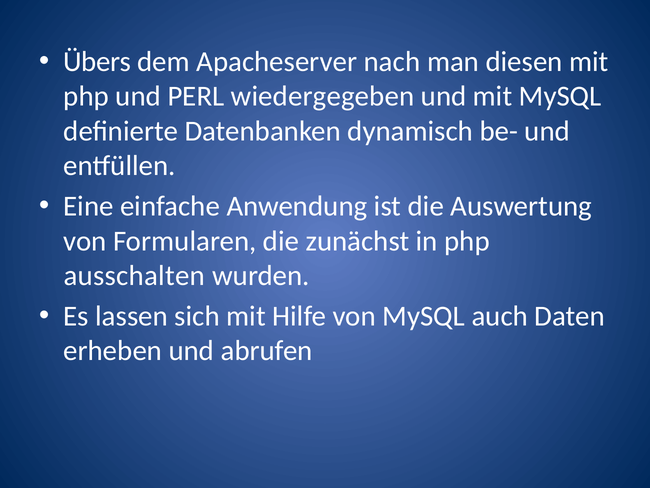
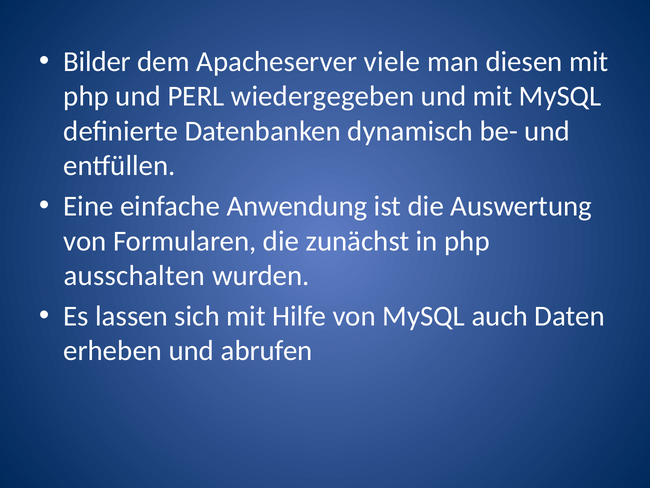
Übers: Übers -> Bilder
nach: nach -> viele
